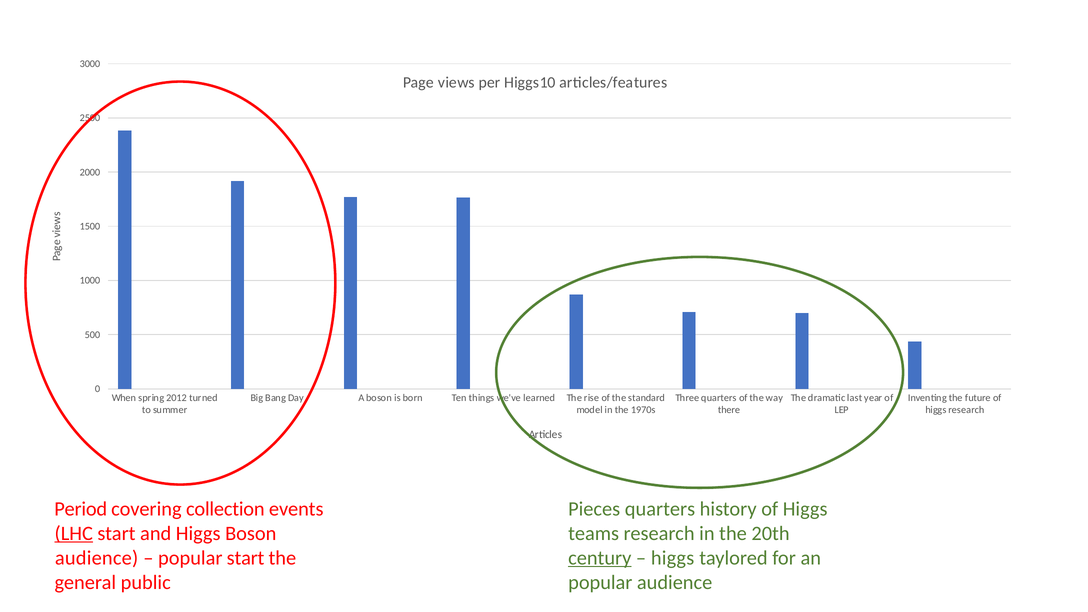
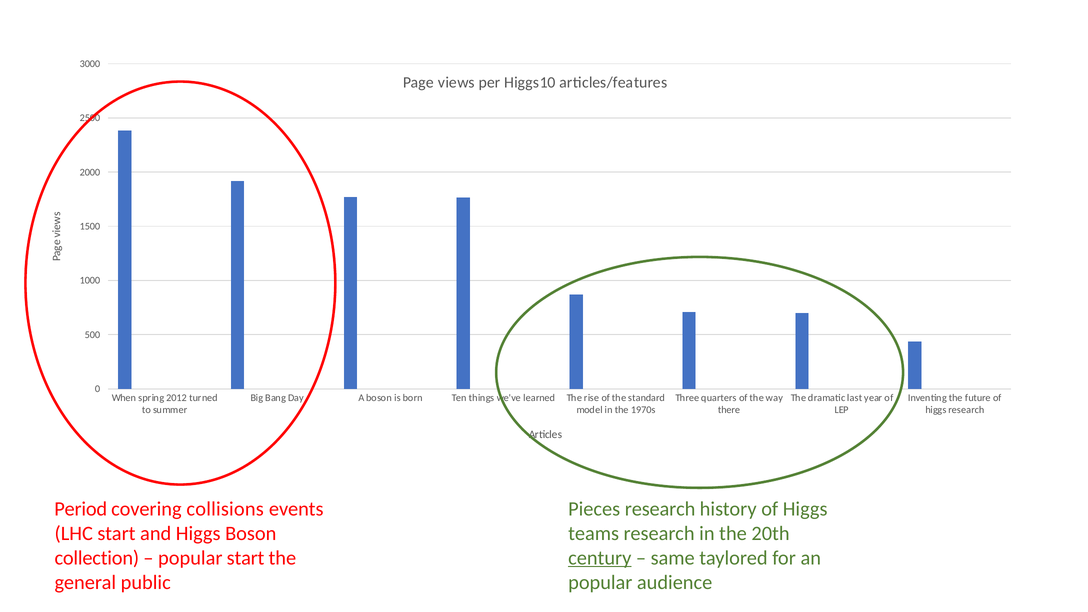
collection: collection -> collisions
Pieces quarters: quarters -> research
LHC underline: present -> none
audience at (97, 558): audience -> collection
higgs at (673, 558): higgs -> same
